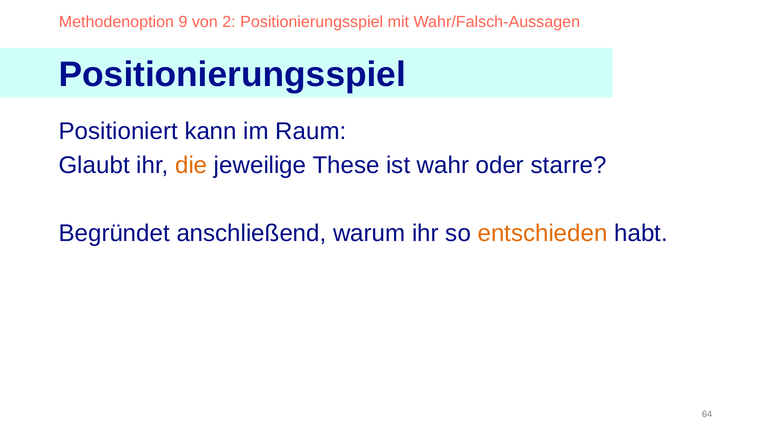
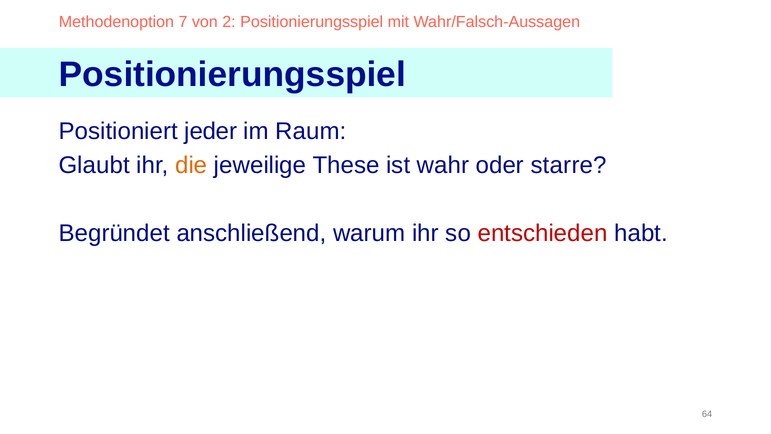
9: 9 -> 7
kann: kann -> jeder
entschieden colour: orange -> red
